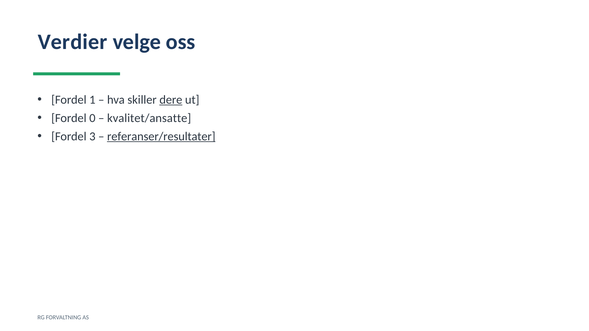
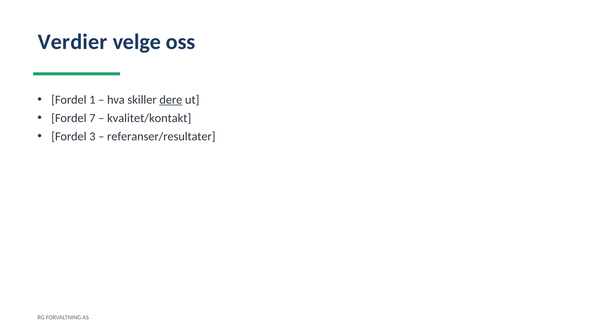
0: 0 -> 7
kvalitet/ansatte: kvalitet/ansatte -> kvalitet/kontakt
referanser/resultater underline: present -> none
